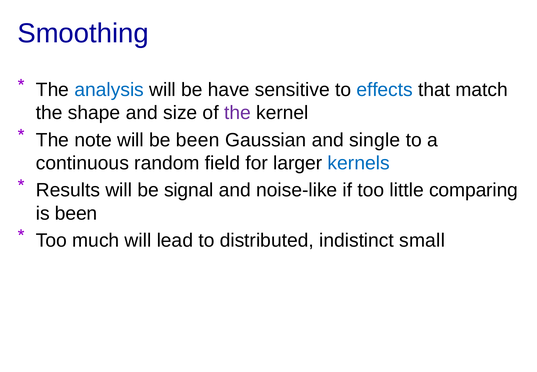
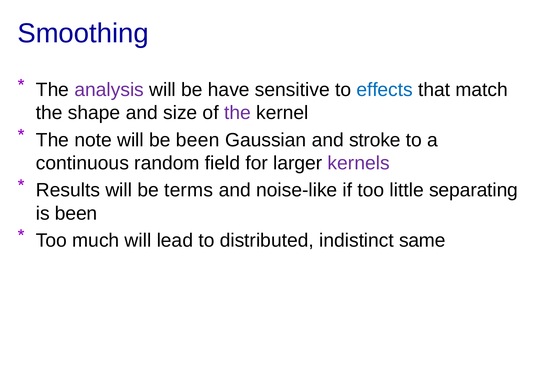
analysis colour: blue -> purple
single: single -> stroke
kernels colour: blue -> purple
signal: signal -> terms
comparing: comparing -> separating
small: small -> same
